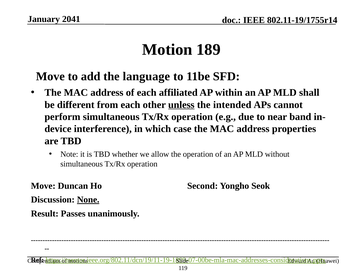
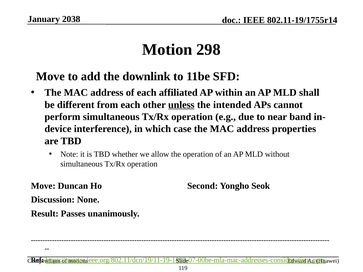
2041: 2041 -> 2038
189: 189 -> 298
language: language -> downlink
None underline: present -> none
